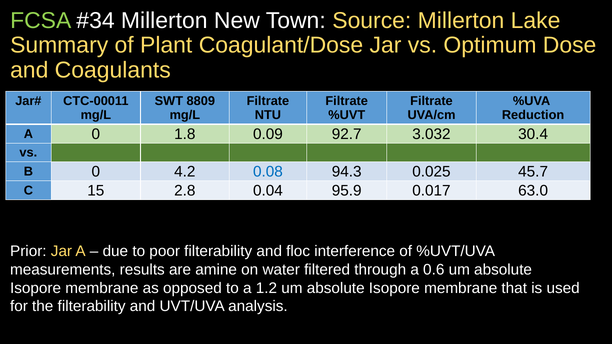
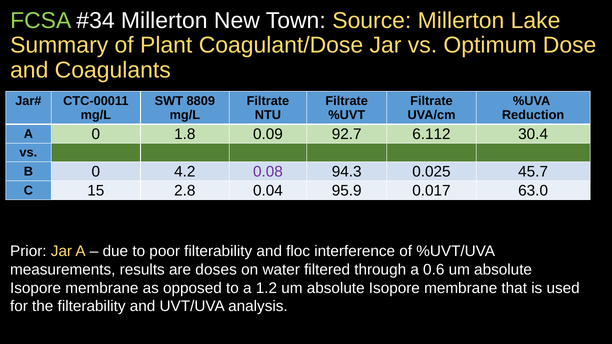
3.032: 3.032 -> 6.112
0.08 colour: blue -> purple
amine: amine -> doses
